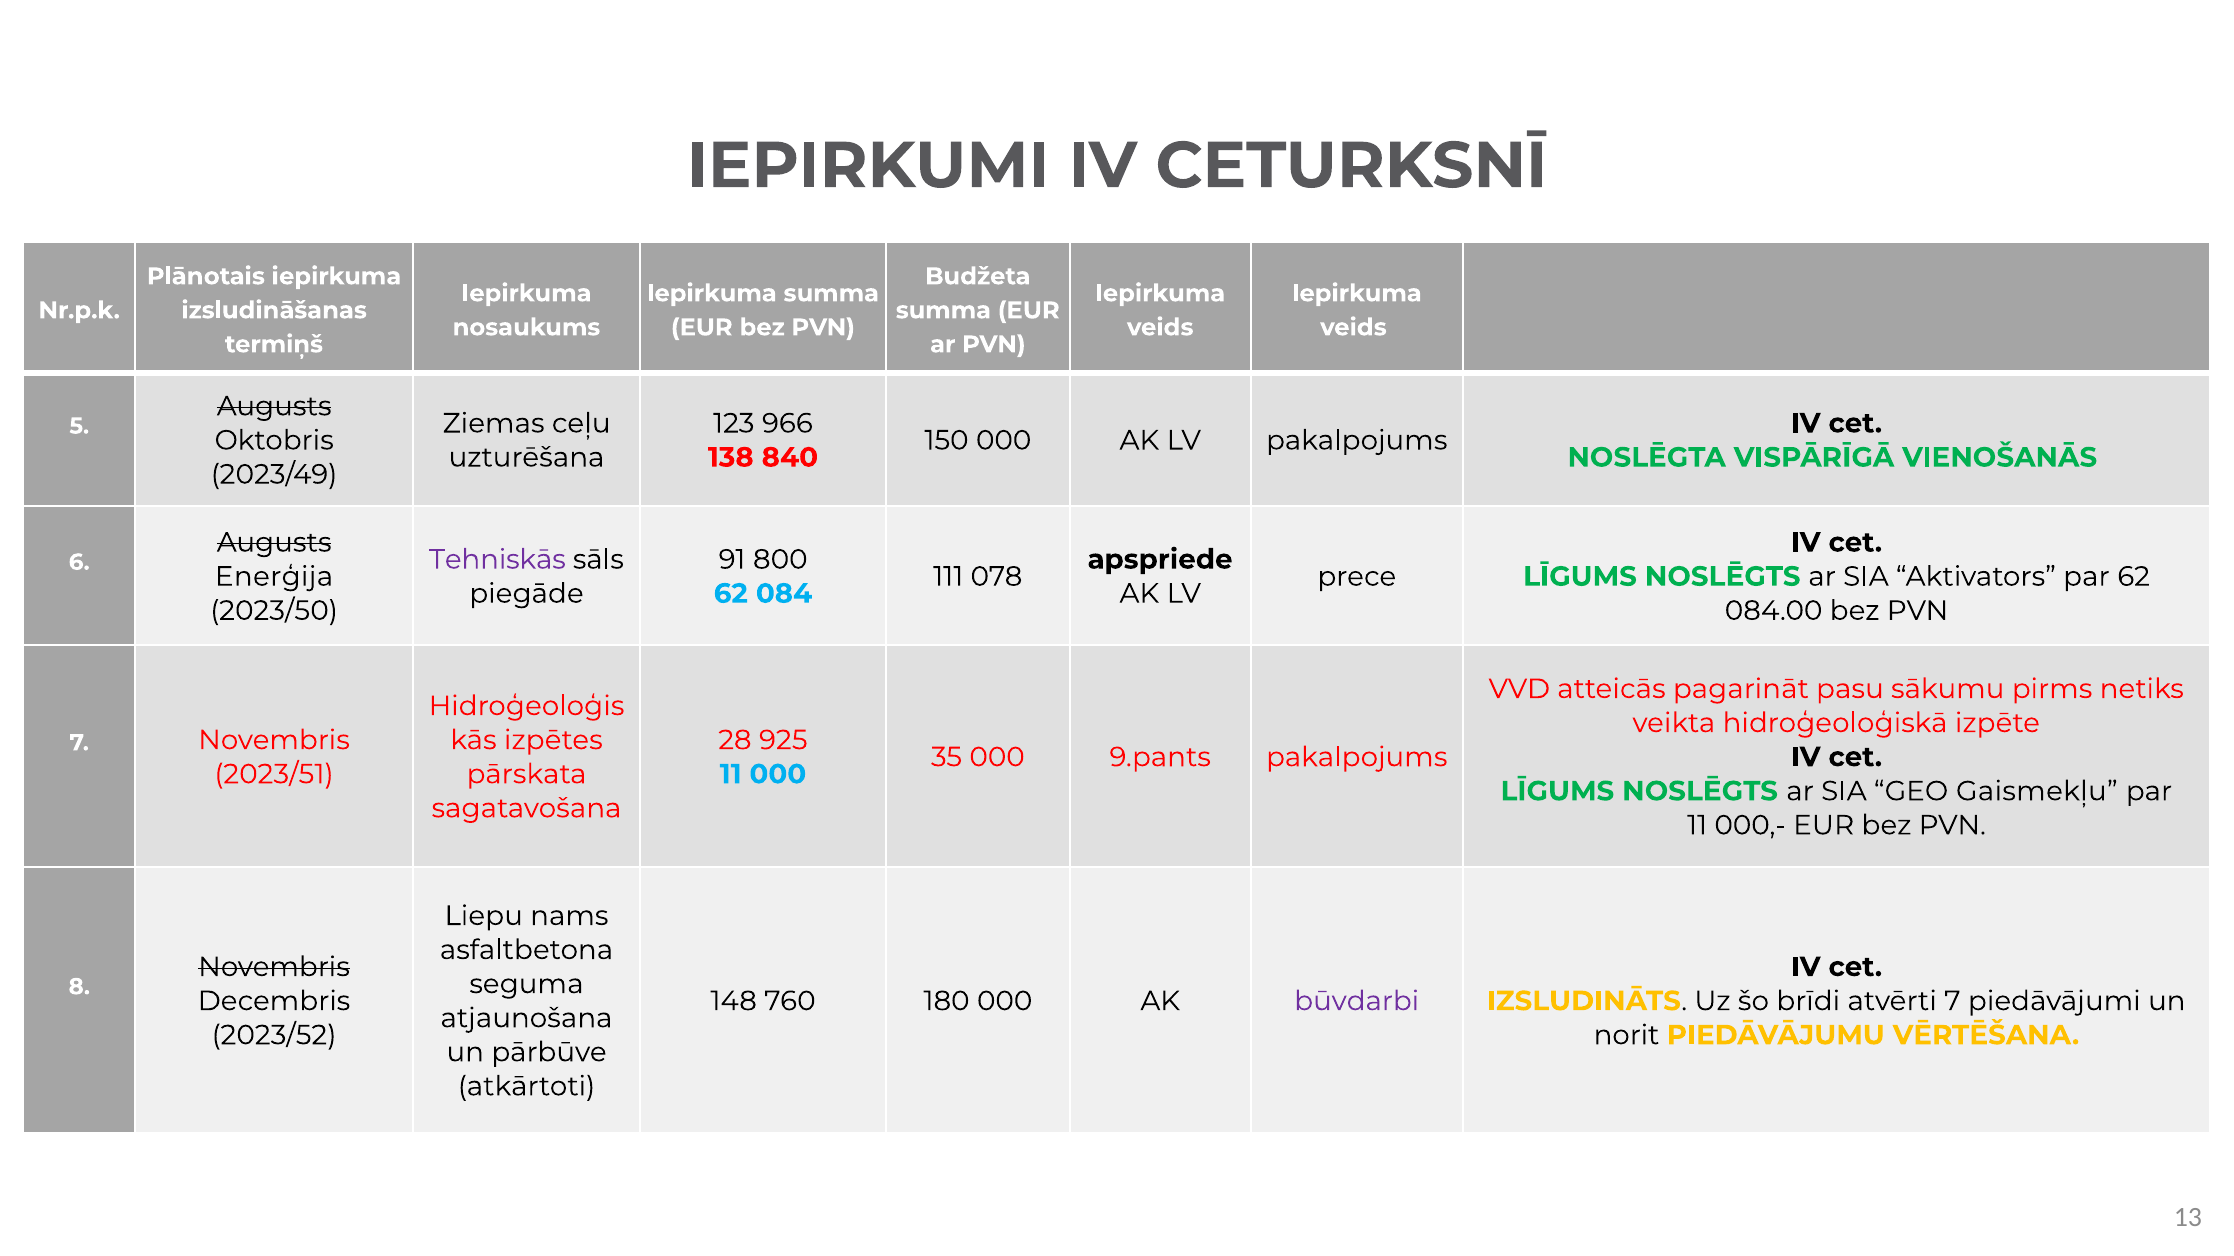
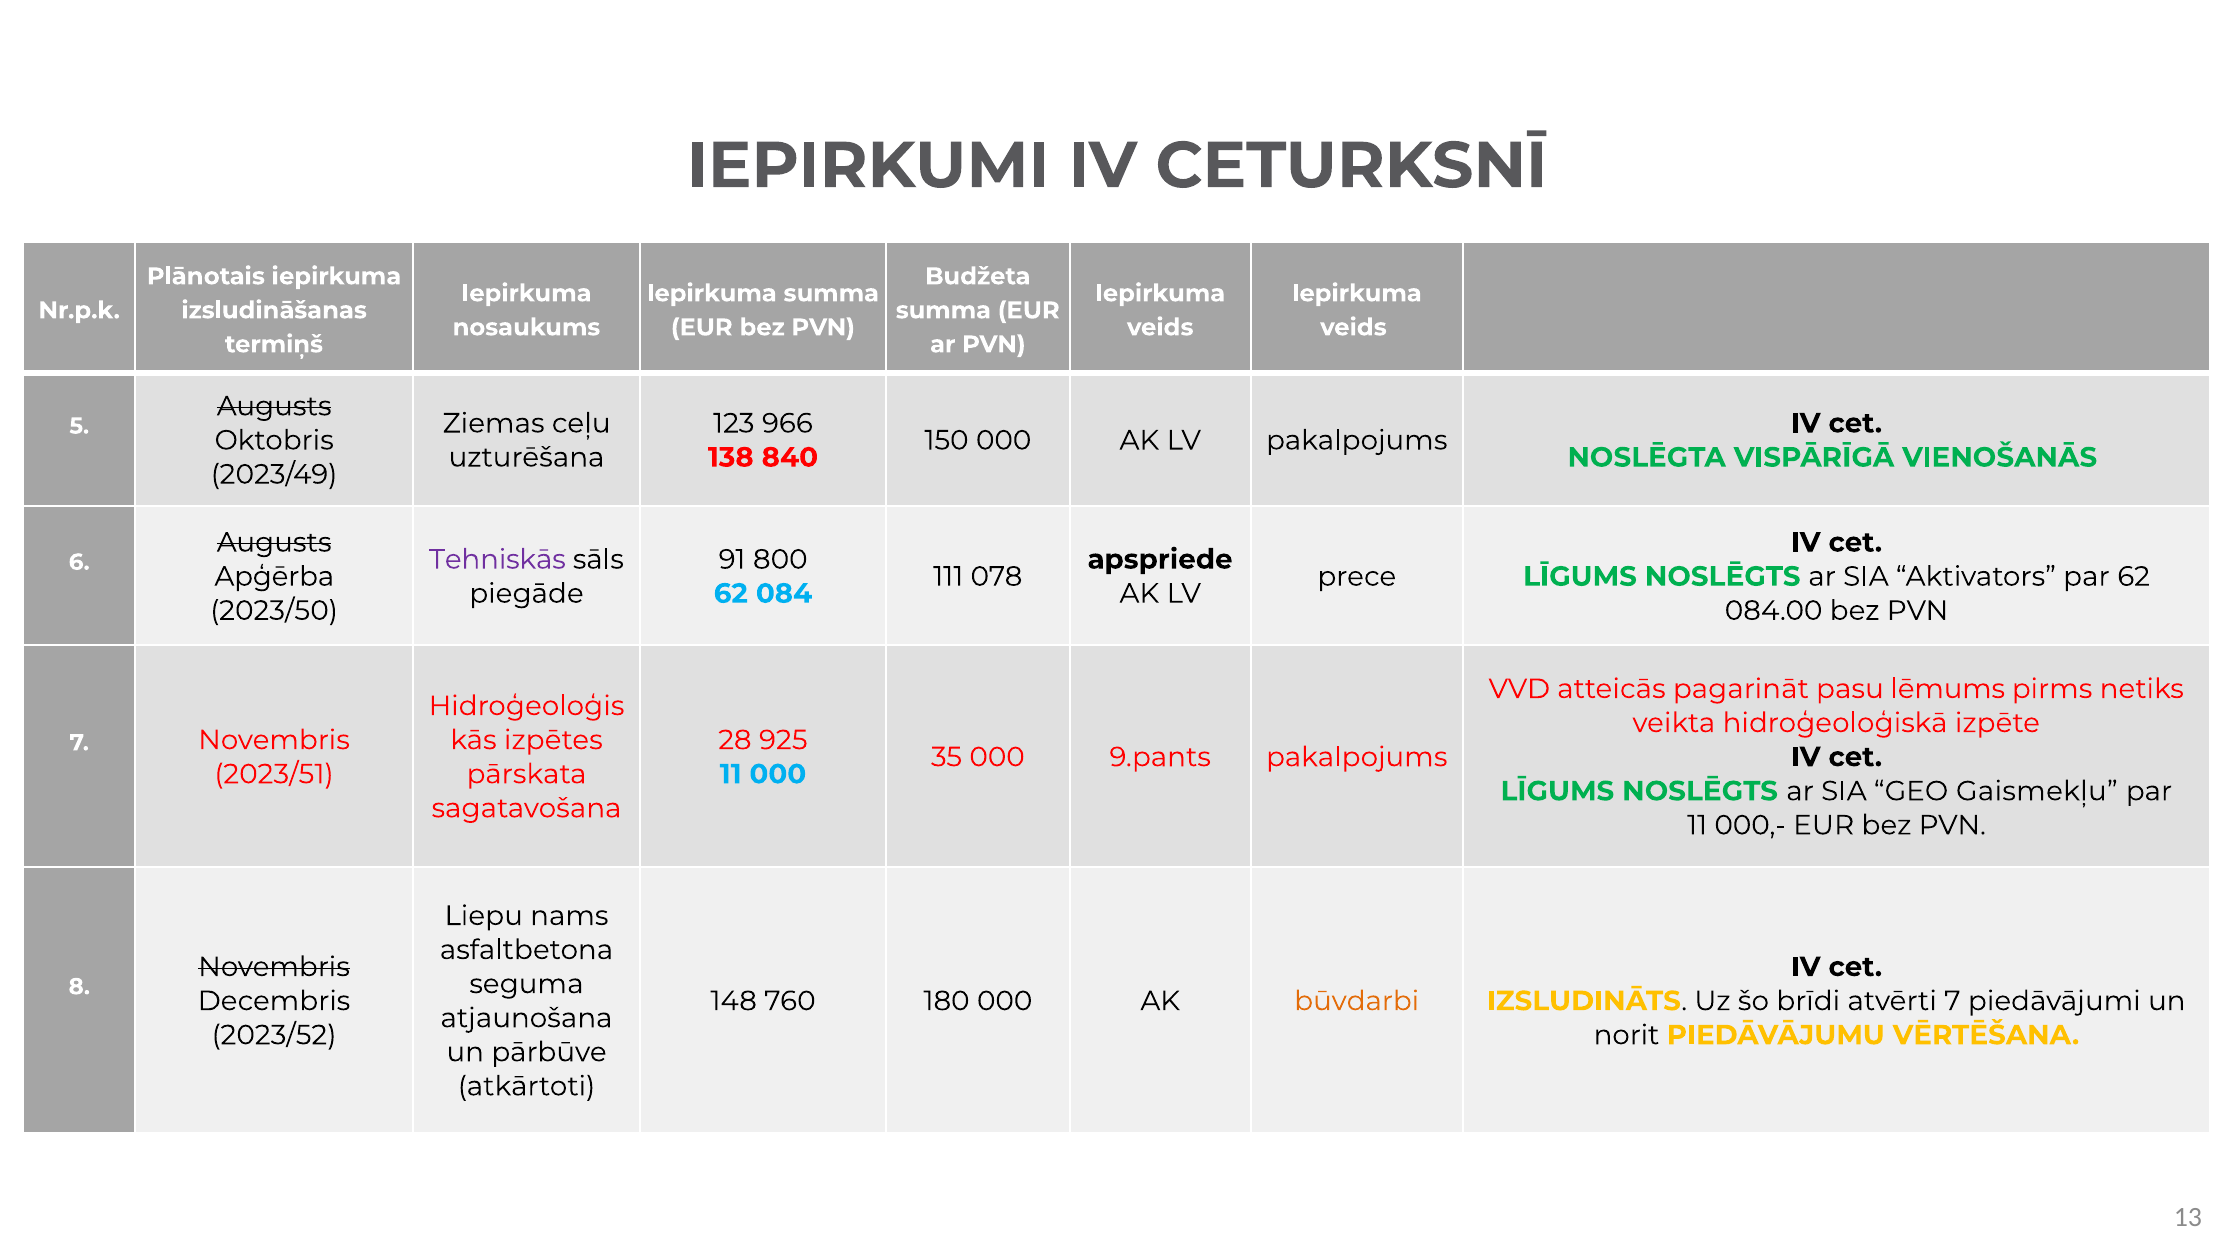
Enerģija: Enerģija -> Apģērba
sākumu: sākumu -> lēmums
būvdarbi colour: purple -> orange
